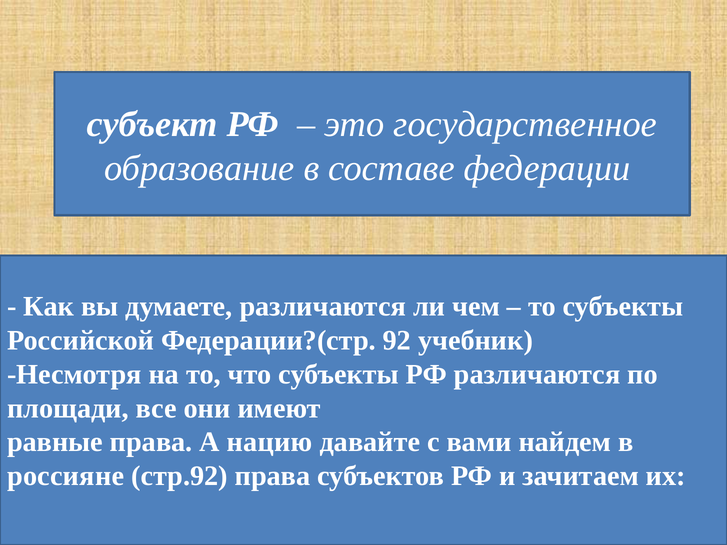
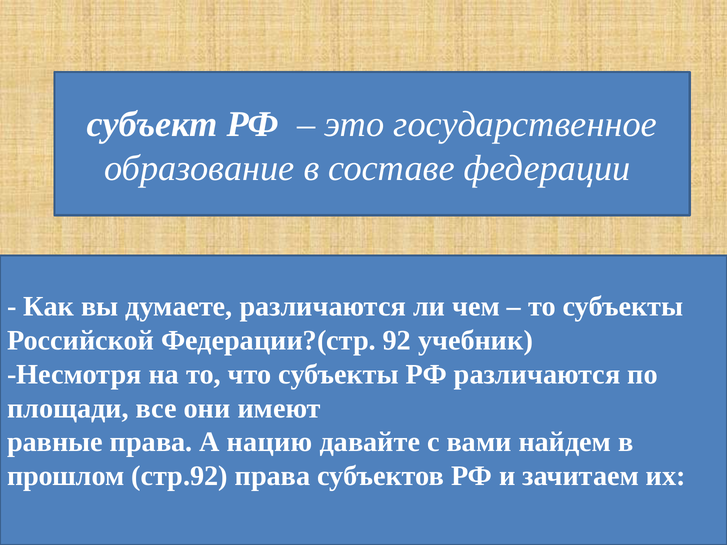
россияне: россияне -> прошлом
